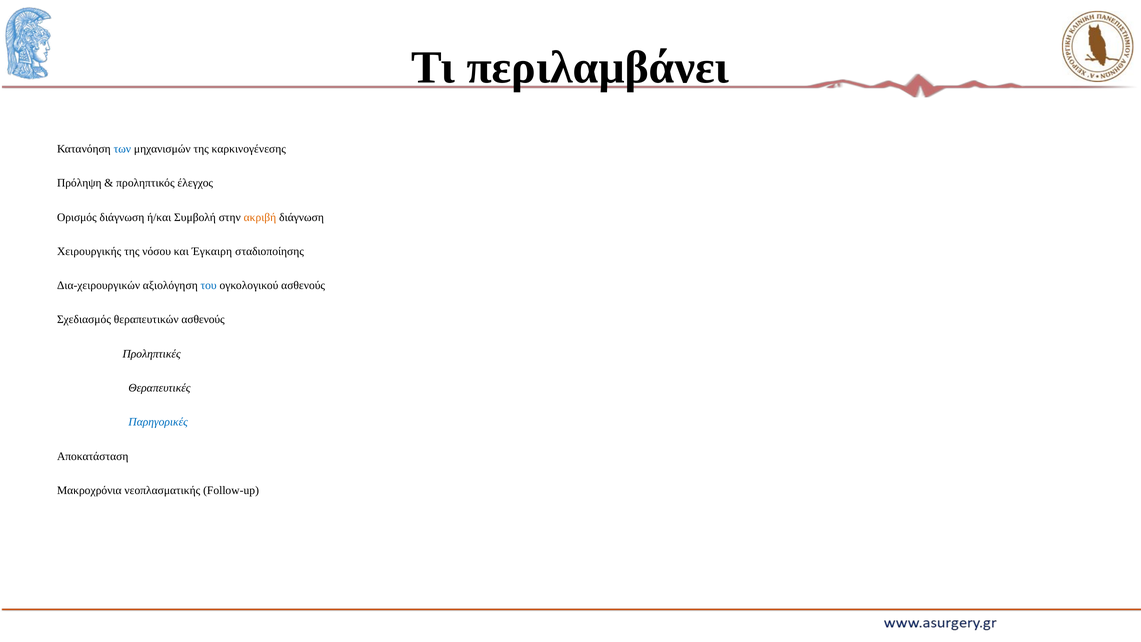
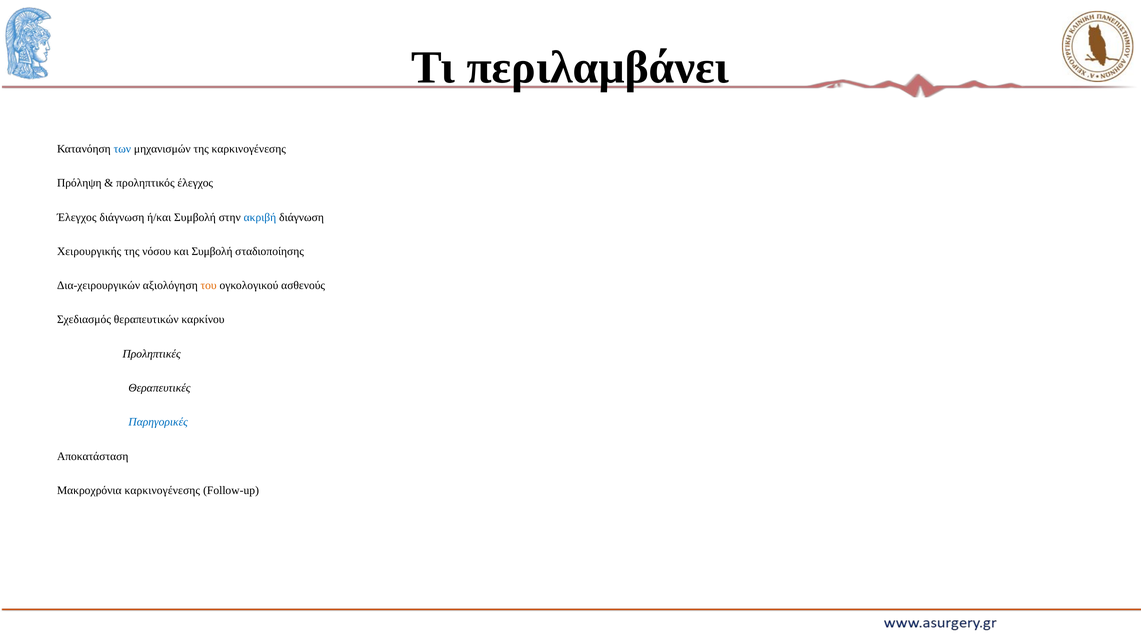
Ορισμός at (77, 217): Ορισμός -> Έλεγχος
ακριβή colour: orange -> blue
και Έγκαιρη: Έγκαιρη -> Συμβολή
του colour: blue -> orange
θεραπευτικών ασθενούς: ασθενούς -> καρκίνου
Μακροχρόνια νεοπλασματικής: νεοπλασματικής -> καρκινογένεσης
